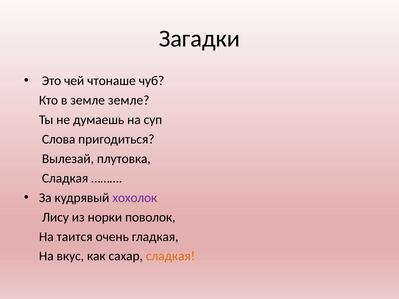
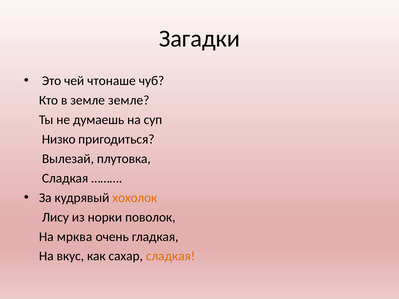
Слова: Слова -> Низко
хохолок colour: purple -> orange
таится: таится -> мрква
